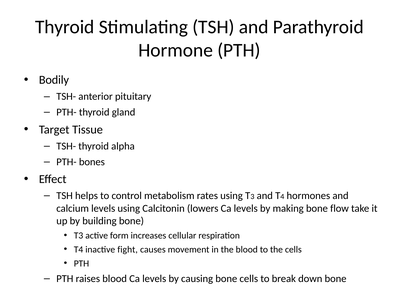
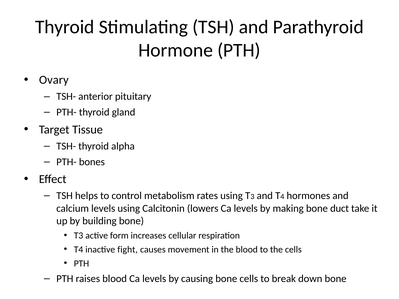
Bodily: Bodily -> Ovary
flow: flow -> duct
